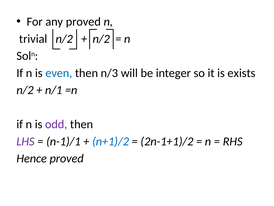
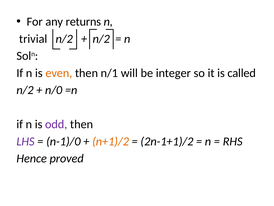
any proved: proved -> returns
even colour: blue -> orange
n/3: n/3 -> n/1
exists: exists -> called
n/1: n/1 -> n/0
n-1)/1: n-1)/1 -> n-1)/0
n+1)/2 colour: blue -> orange
